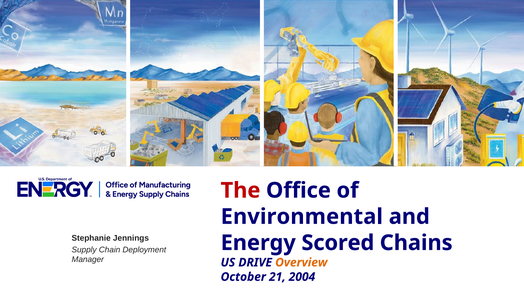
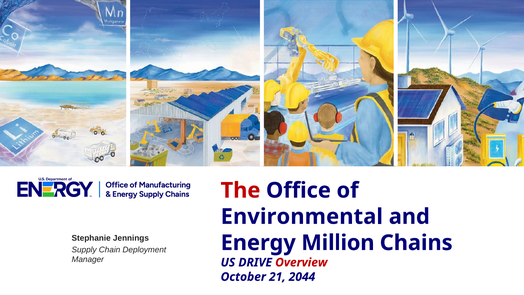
Scored: Scored -> Million
Overview colour: orange -> red
2004: 2004 -> 2044
